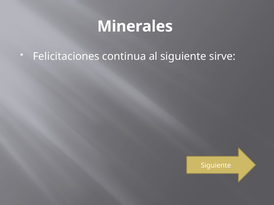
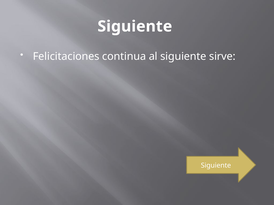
Minerales at (135, 26): Minerales -> Siguiente
